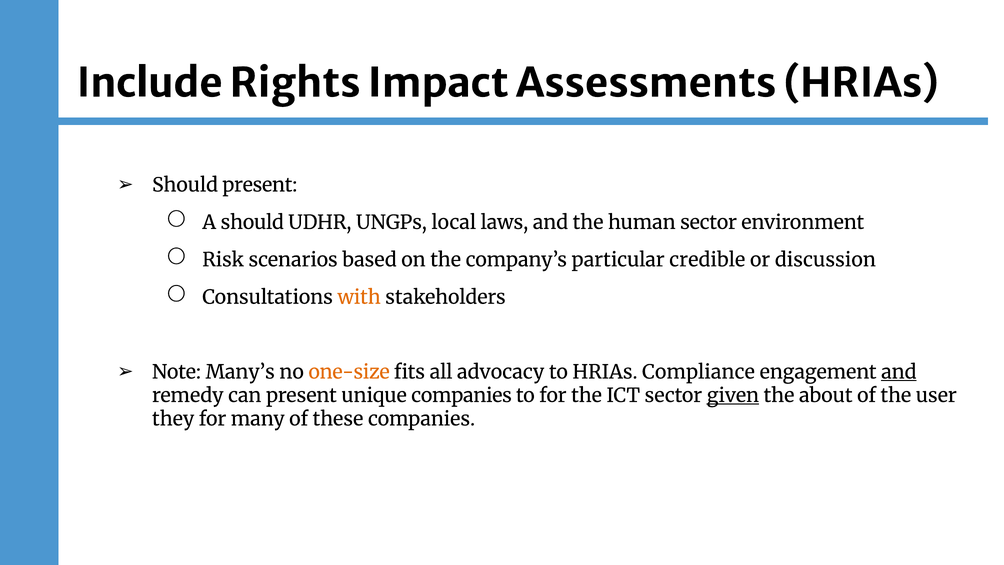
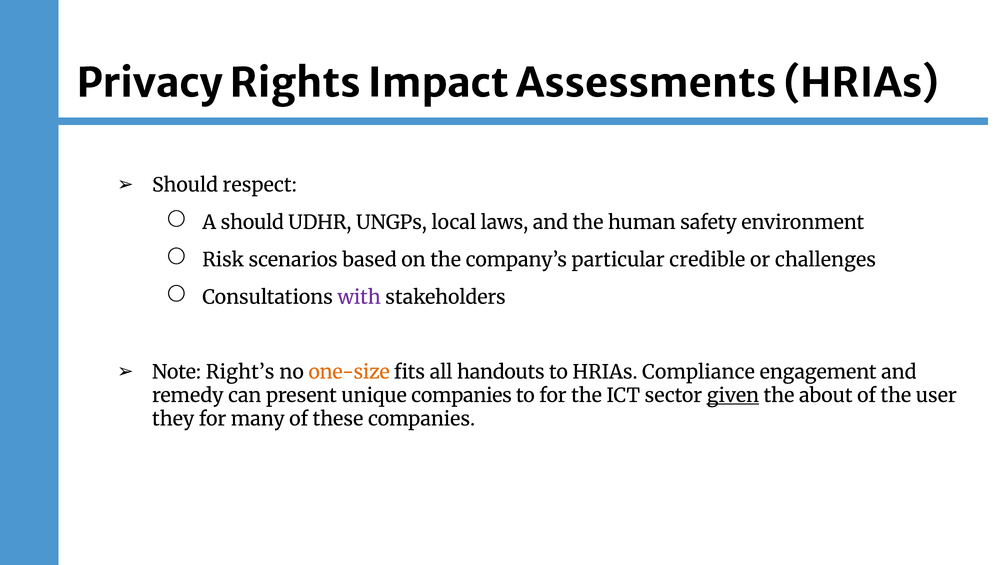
Include: Include -> Privacy
Should present: present -> respect
human sector: sector -> safety
discussion: discussion -> challenges
with colour: orange -> purple
Many’s: Many’s -> Right’s
advocacy: advocacy -> handouts
and at (899, 372) underline: present -> none
